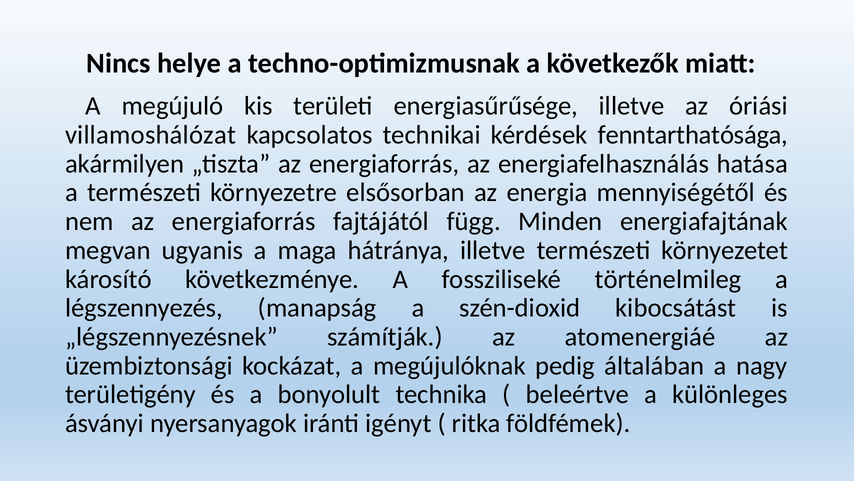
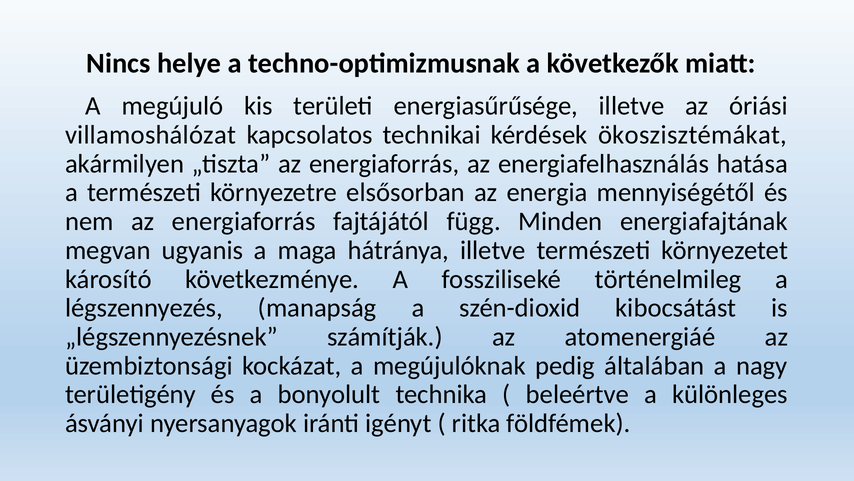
fenntarthatósága: fenntarthatósága -> ökoszisztémákat
